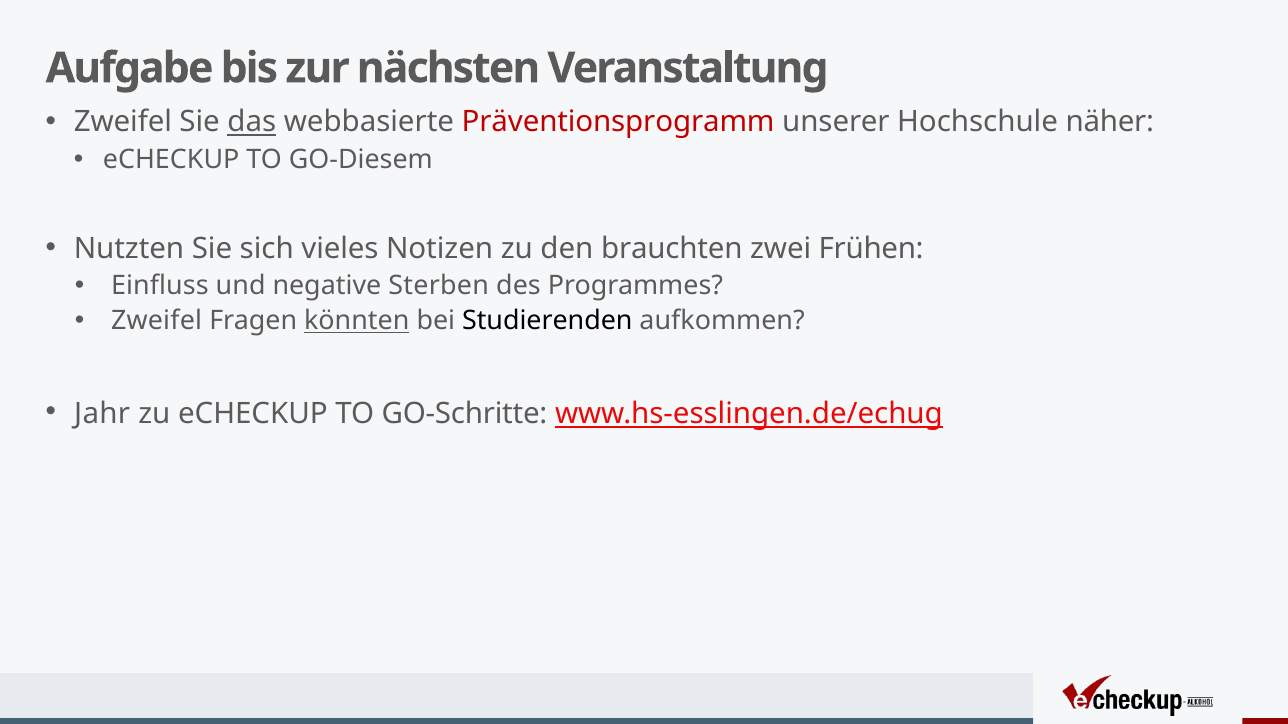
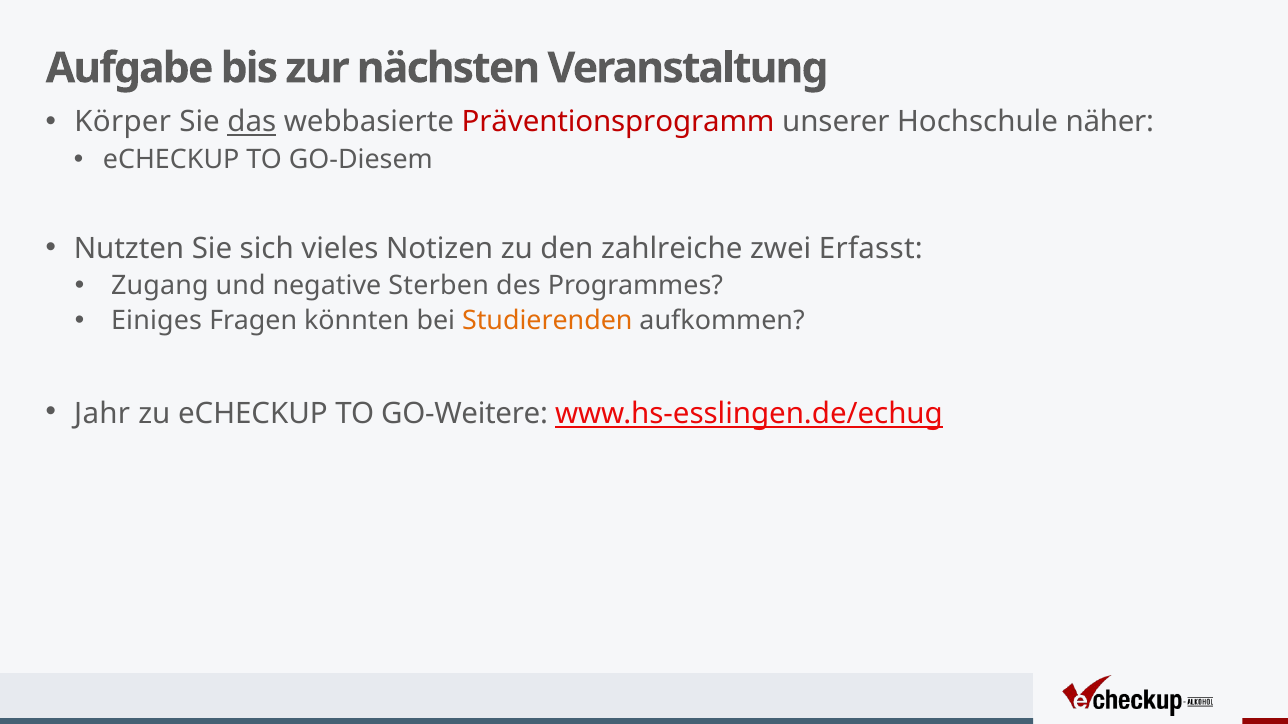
Zweifel at (123, 122): Zweifel -> Körper
brauchten: brauchten -> zahlreiche
Frühen: Frühen -> Erfasst
Einfluss: Einfluss -> Zugang
Zweifel at (157, 321): Zweifel -> Einiges
könnten underline: present -> none
Studierenden colour: black -> orange
GO-Schritte: GO-Schritte -> GO-Weitere
